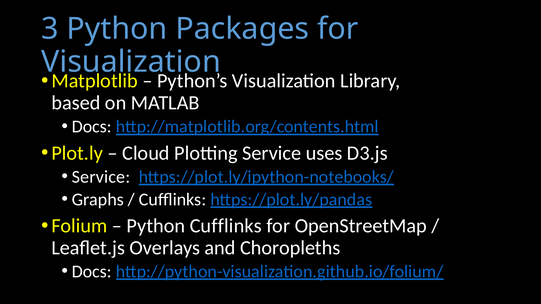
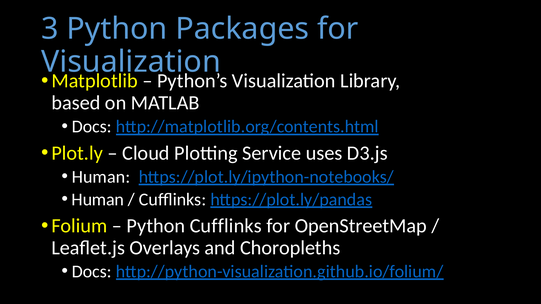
Service at (101, 177): Service -> Human
Graphs at (98, 200): Graphs -> Human
